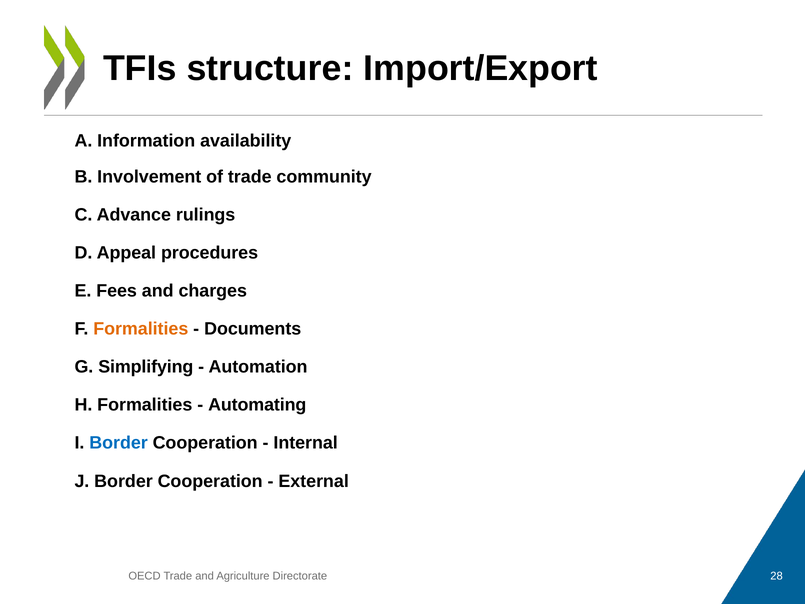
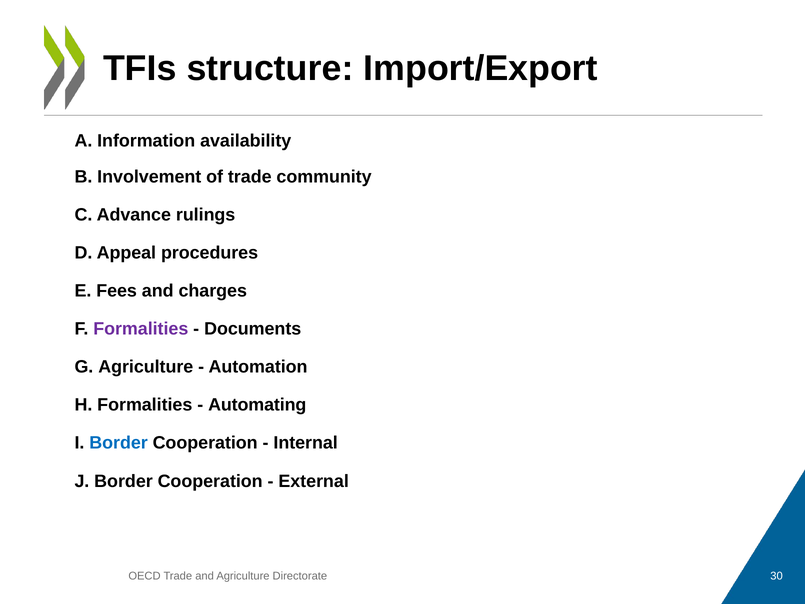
Formalities at (141, 329) colour: orange -> purple
G Simplifying: Simplifying -> Agriculture
28: 28 -> 30
